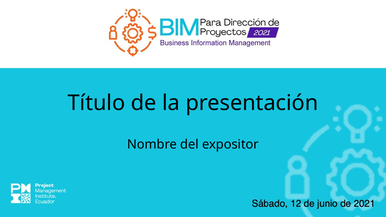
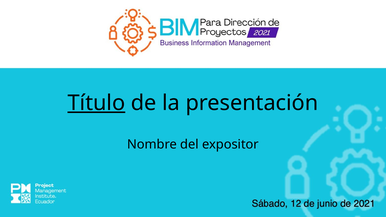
Título underline: none -> present
